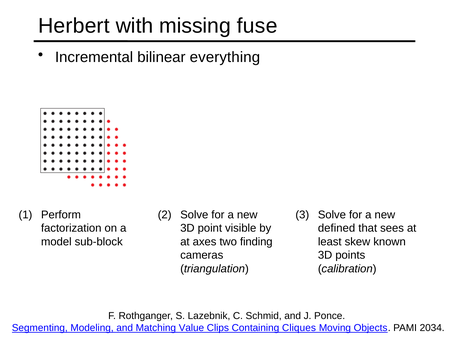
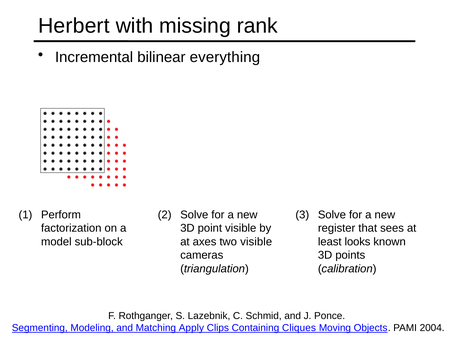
fuse: fuse -> rank
defined: defined -> register
two finding: finding -> visible
skew: skew -> looks
Value: Value -> Apply
2034: 2034 -> 2004
